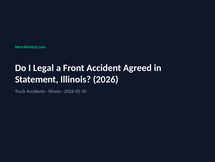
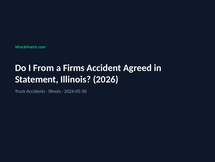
Legal: Legal -> From
Front: Front -> Firms
